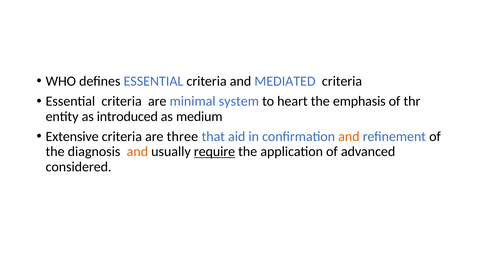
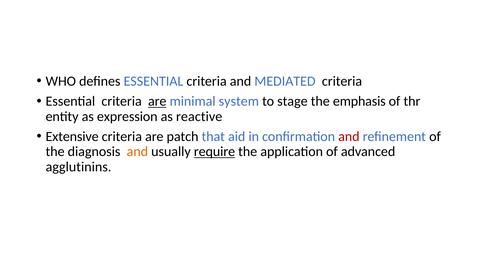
are at (157, 101) underline: none -> present
heart: heart -> stage
introduced: introduced -> expression
medium: medium -> reactive
three: three -> patch
and at (349, 137) colour: orange -> red
considered: considered -> agglutinins
